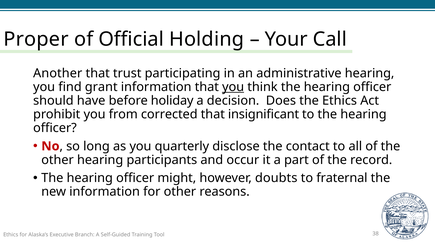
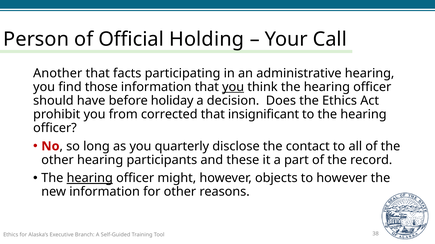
Proper: Proper -> Person
trust: trust -> facts
grant: grant -> those
occur: occur -> these
hearing at (90, 179) underline: none -> present
doubts: doubts -> objects
to fraternal: fraternal -> however
